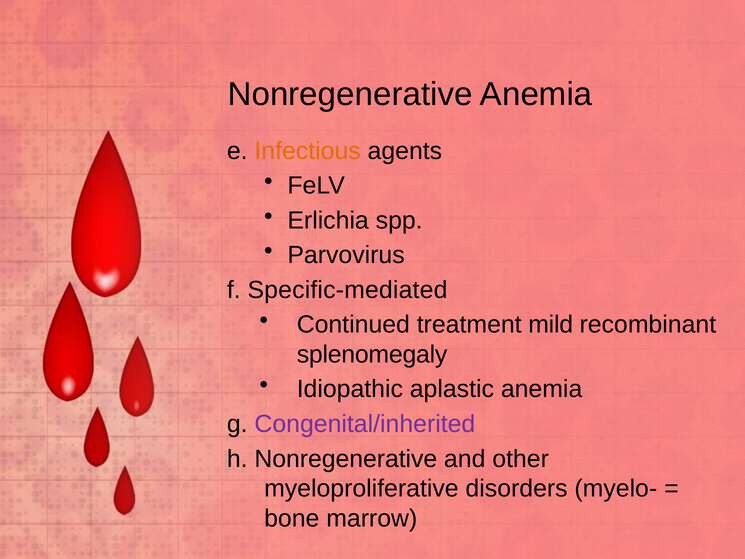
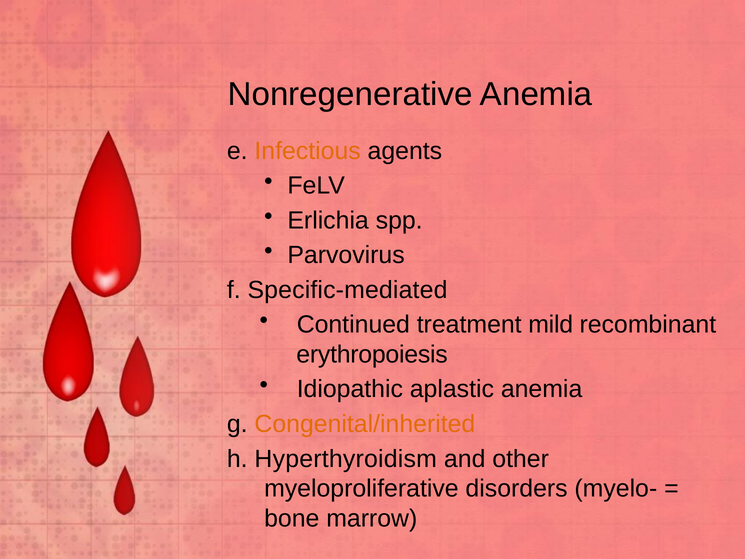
splenomegaly: splenomegaly -> erythropoiesis
Congenital/inherited colour: purple -> orange
h Nonregenerative: Nonregenerative -> Hyperthyroidism
